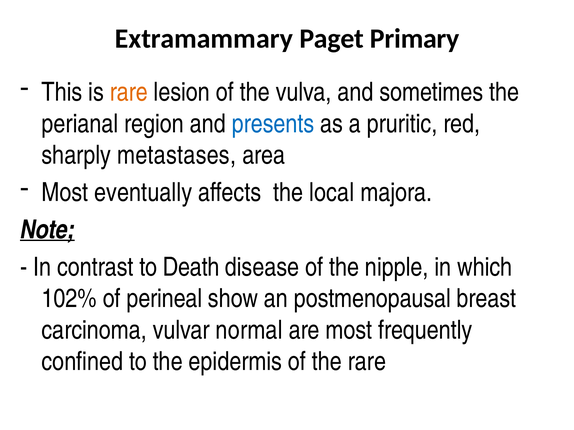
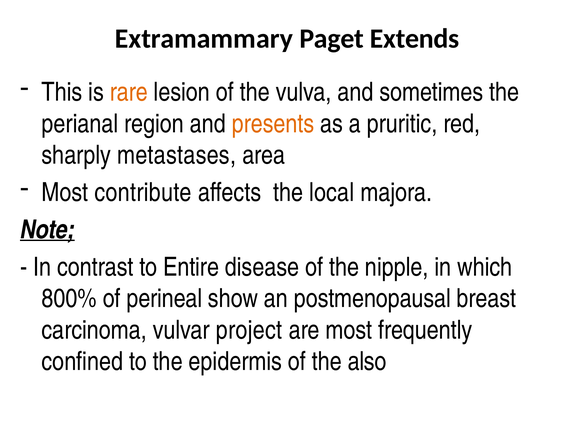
Primary: Primary -> Extends
presents colour: blue -> orange
eventually: eventually -> contribute
Death: Death -> Entire
102%: 102% -> 800%
normal: normal -> project
the rare: rare -> also
